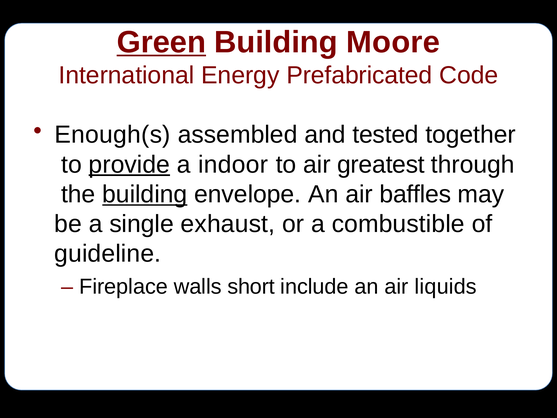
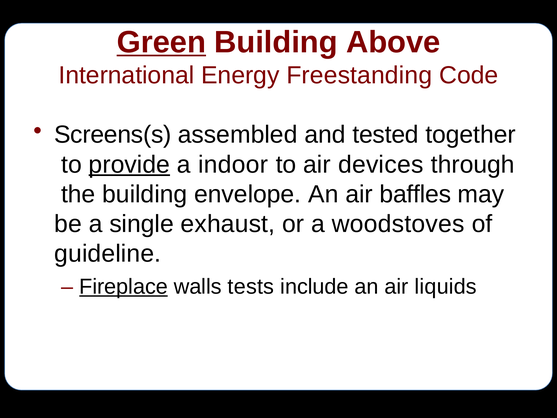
Moore: Moore -> Above
Prefabricated: Prefabricated -> Freestanding
Enough(s: Enough(s -> Screens(s
greatest: greatest -> devices
building at (145, 194) underline: present -> none
combustible: combustible -> woodstoves
Fireplace underline: none -> present
short: short -> tests
